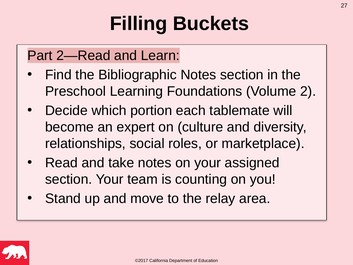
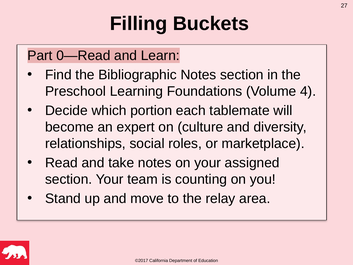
2—Read: 2—Read -> 0—Read
2: 2 -> 4
